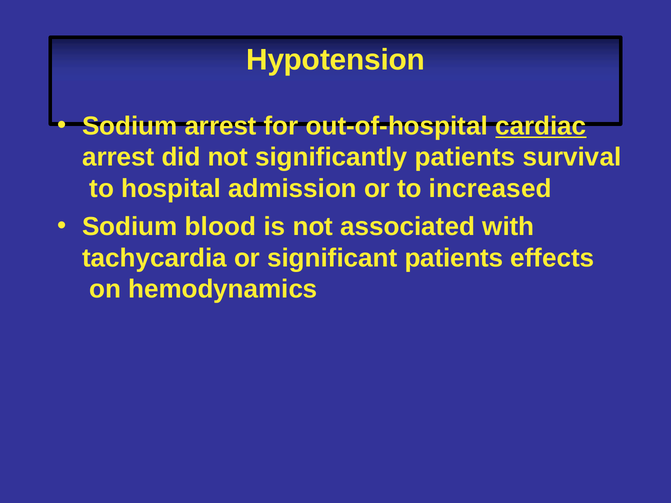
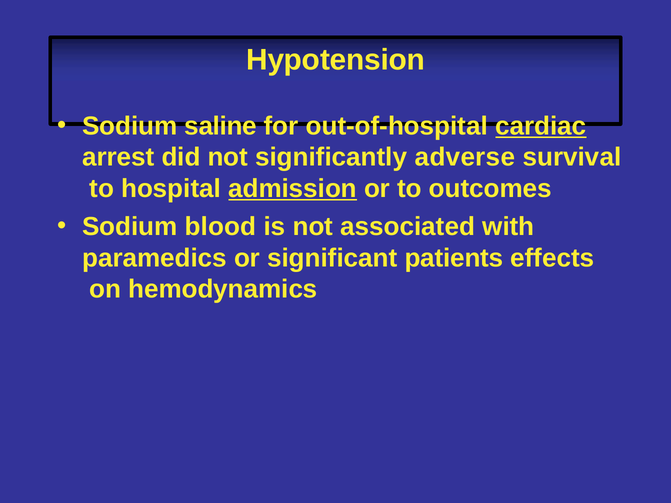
Sodium arrest: arrest -> saline
significantly patients: patients -> adverse
admission underline: none -> present
increased: increased -> outcomes
tachycardia: tachycardia -> paramedics
